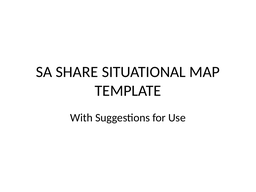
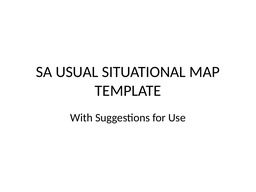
SHARE: SHARE -> USUAL
